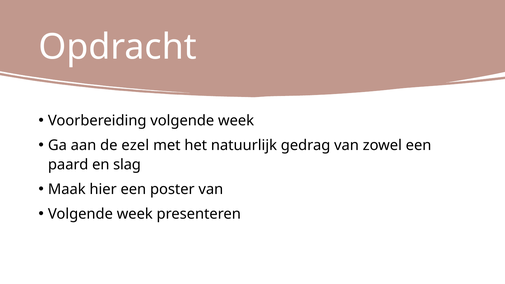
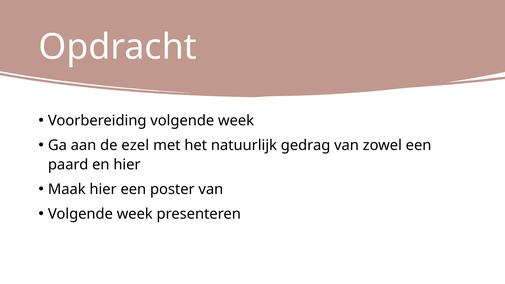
en slag: slag -> hier
